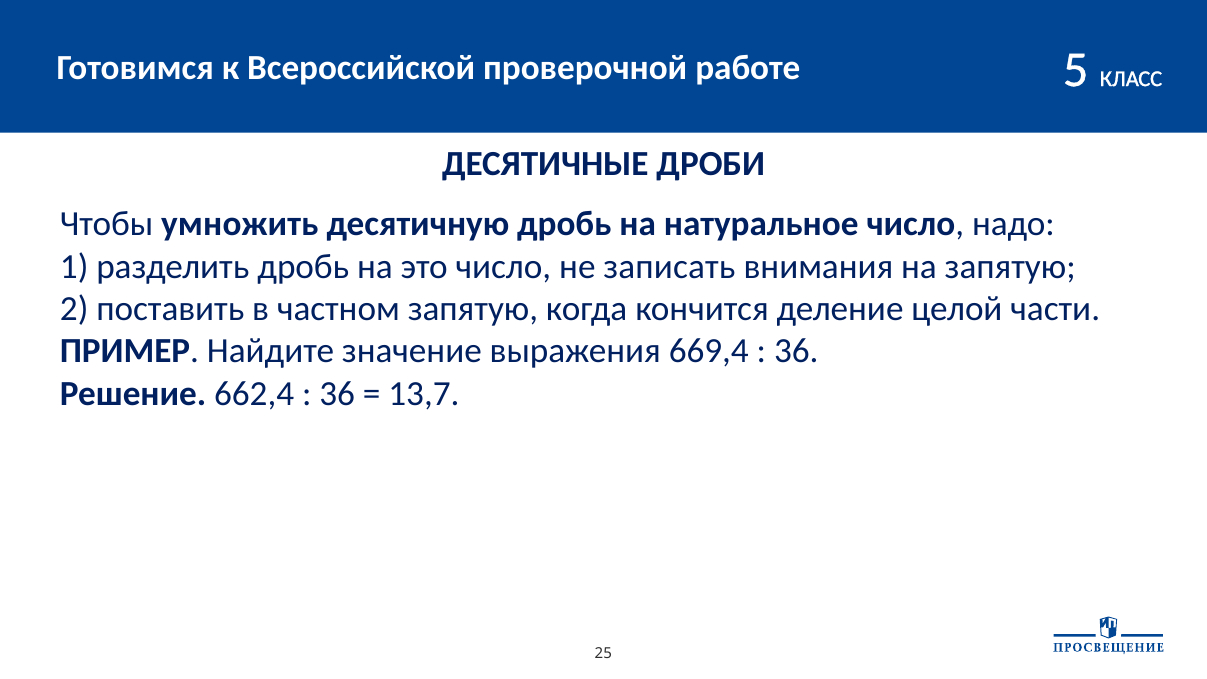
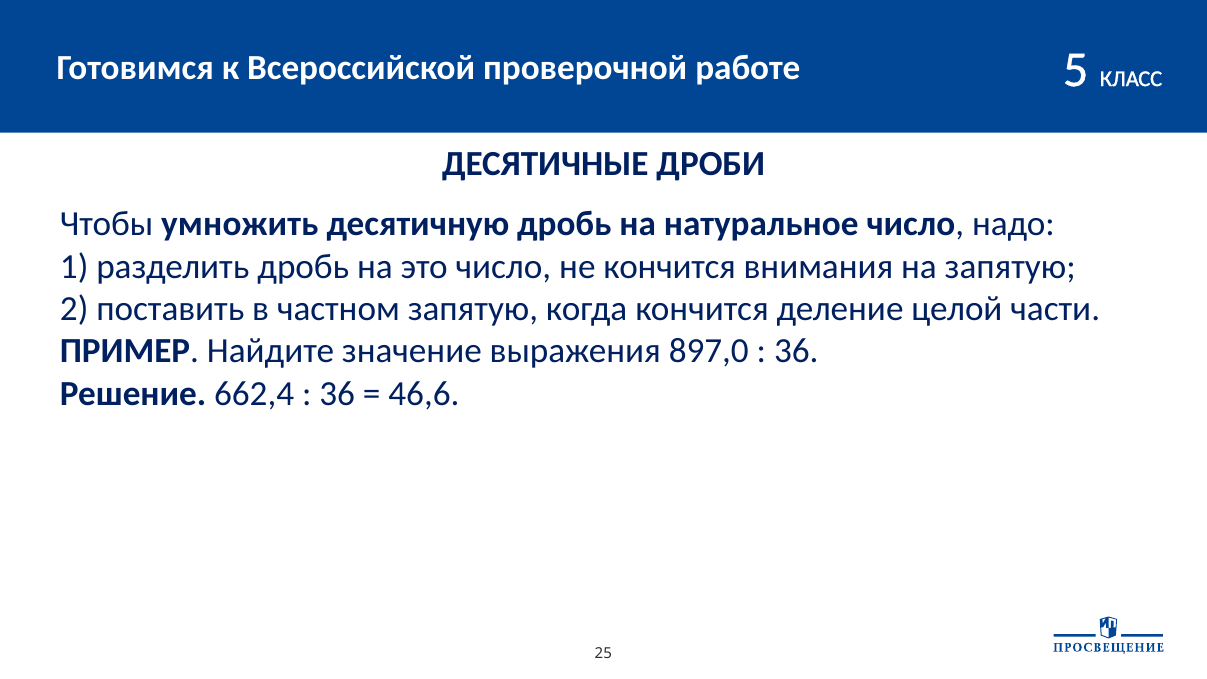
не записать: записать -> кончится
669,4: 669,4 -> 897,0
13,7: 13,7 -> 46,6
